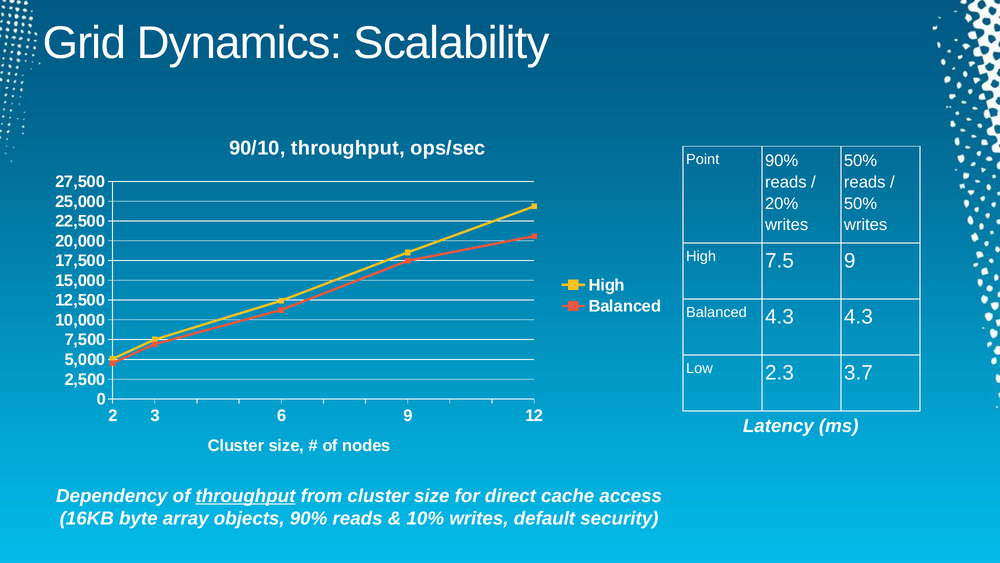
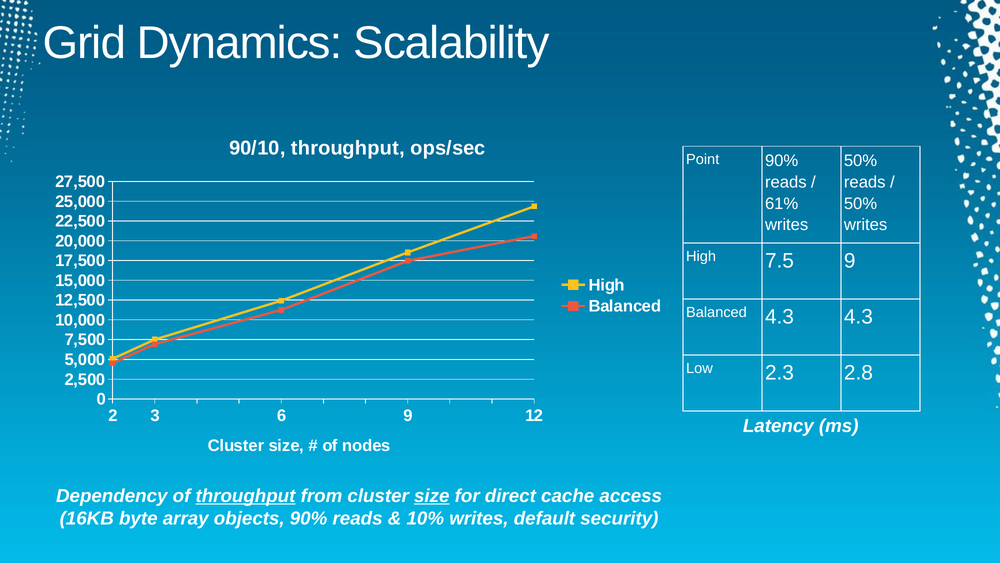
20%: 20% -> 61%
3.7: 3.7 -> 2.8
size at (432, 496) underline: none -> present
